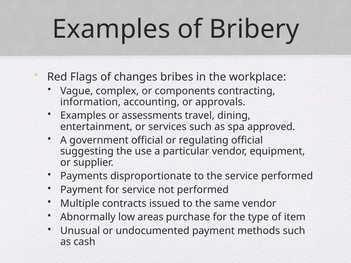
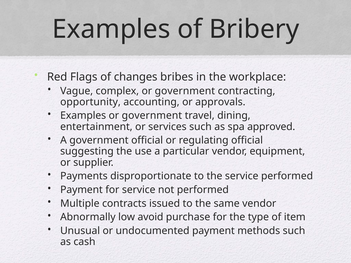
complex or components: components -> government
information: information -> opportunity
assessments at (152, 116): assessments -> government
areas: areas -> avoid
